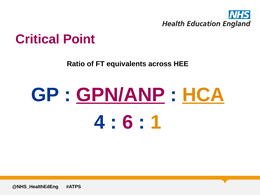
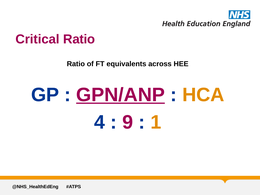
Critical Point: Point -> Ratio
HCA underline: present -> none
6: 6 -> 9
